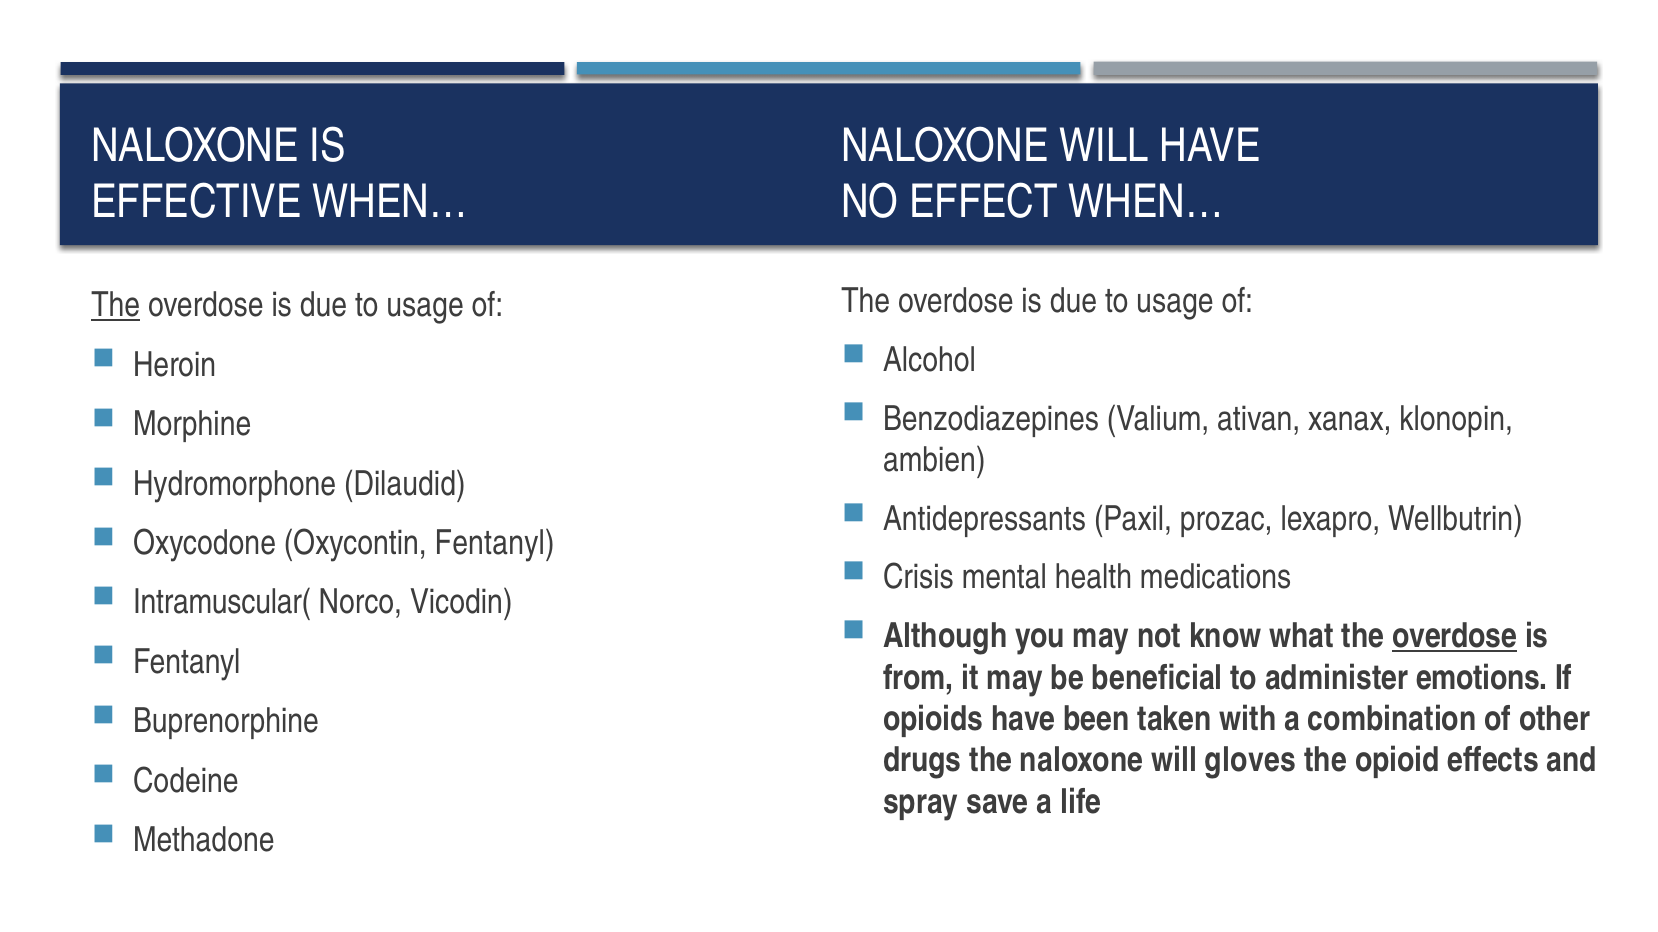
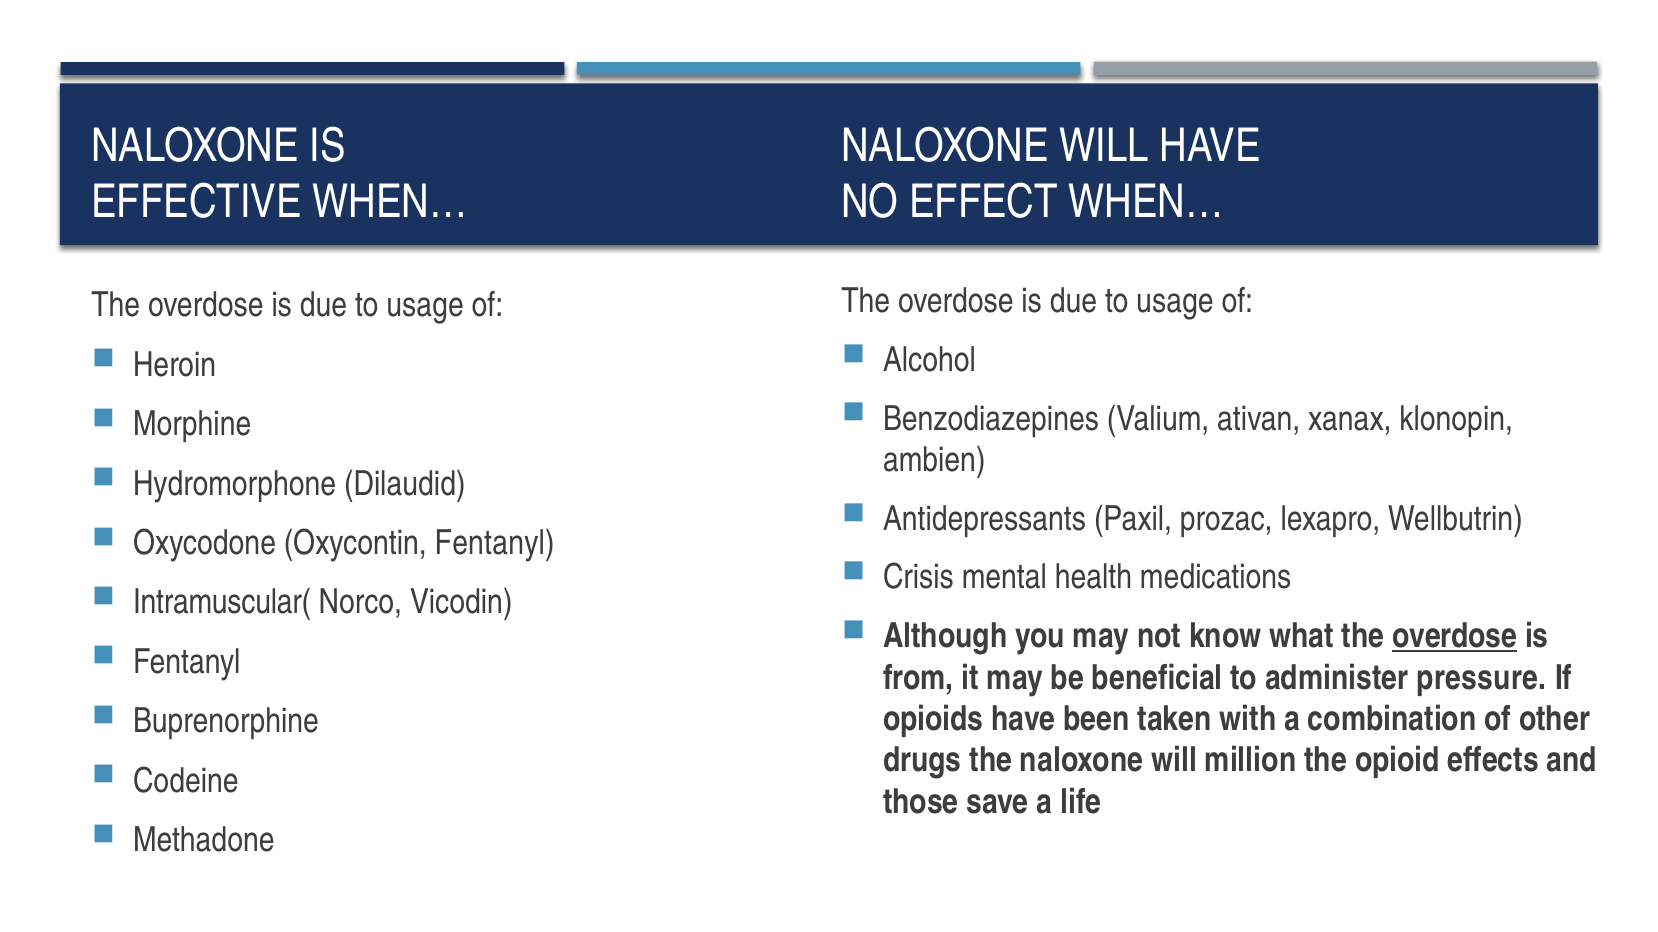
The at (116, 306) underline: present -> none
emotions: emotions -> pressure
gloves: gloves -> million
spray: spray -> those
